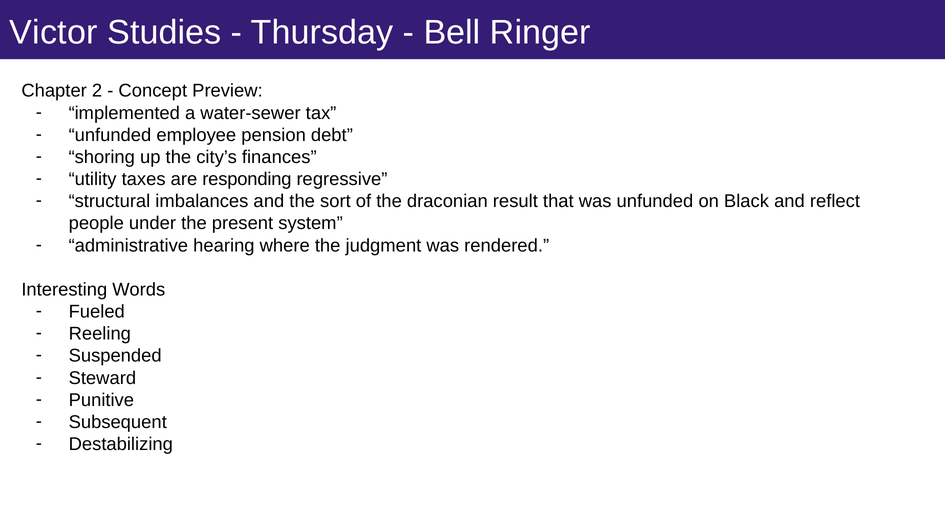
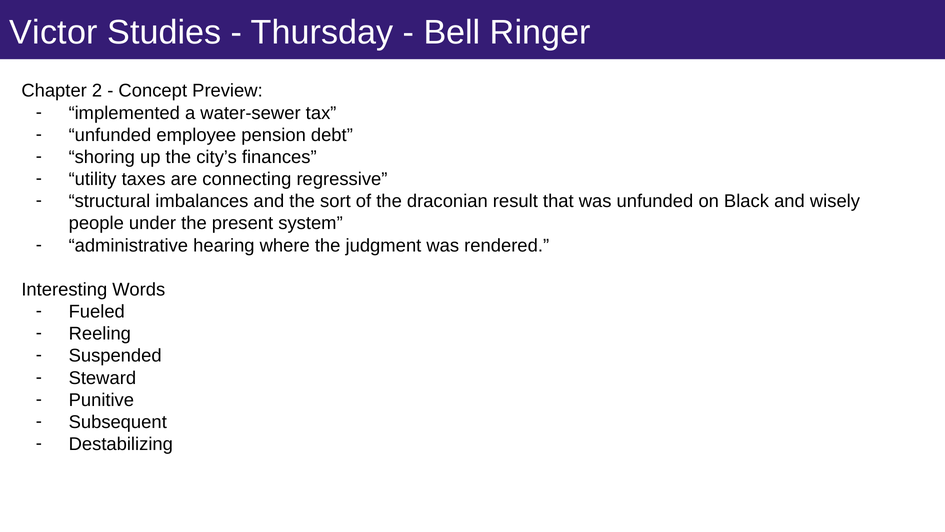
responding: responding -> connecting
reflect: reflect -> wisely
